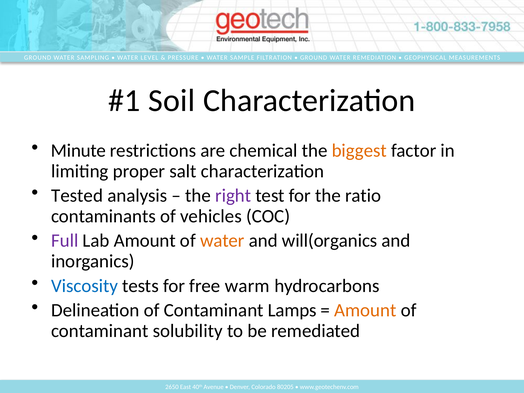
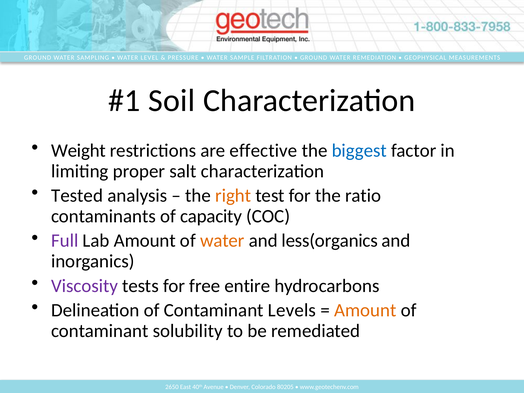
Minute: Minute -> Weight
chemical: chemical -> effective
biggest colour: orange -> blue
right colour: purple -> orange
vehicles: vehicles -> capacity
will(organics: will(organics -> less(organics
Viscosity colour: blue -> purple
warm: warm -> entire
Lamps: Lamps -> Levels
